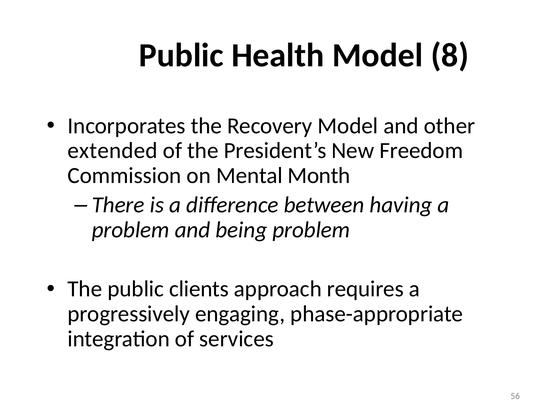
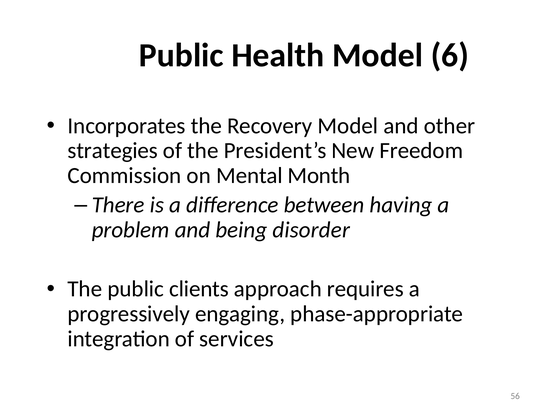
8: 8 -> 6
extended: extended -> strategies
being problem: problem -> disorder
